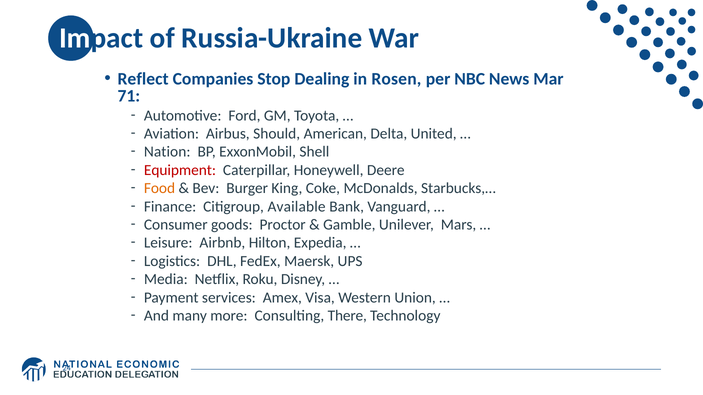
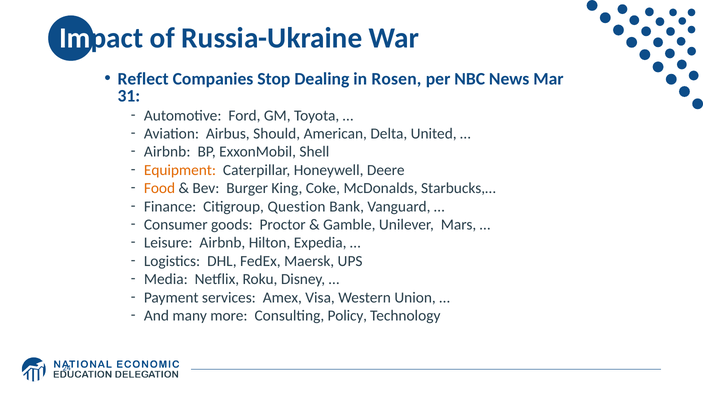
71: 71 -> 31
Nation at (167, 152): Nation -> Airbnb
Equipment colour: red -> orange
Available: Available -> Question
There: There -> Policy
